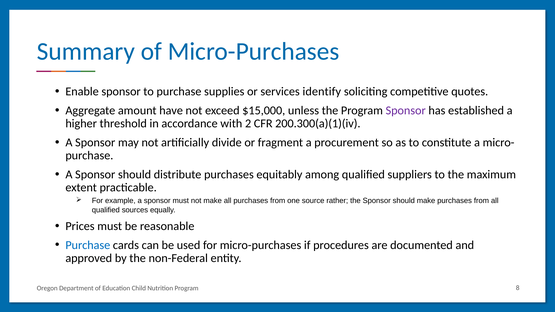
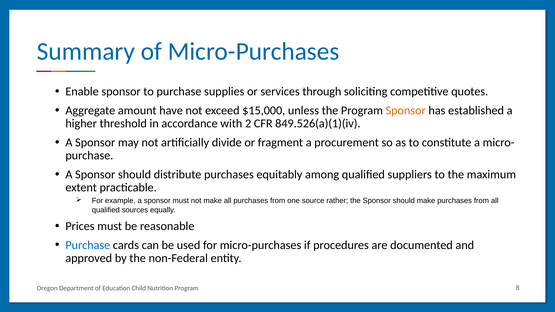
identify: identify -> through
Sponsor at (406, 111) colour: purple -> orange
200.300(a)(1)(iv: 200.300(a)(1)(iv -> 849.526(a)(1)(iv
